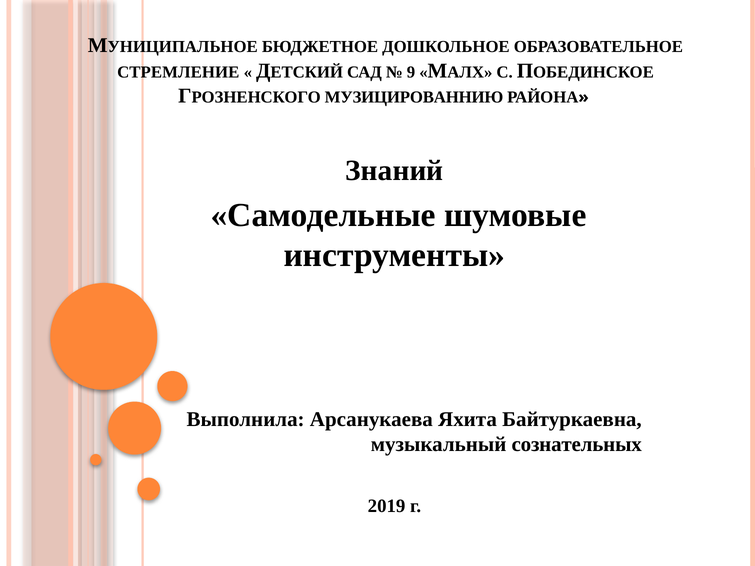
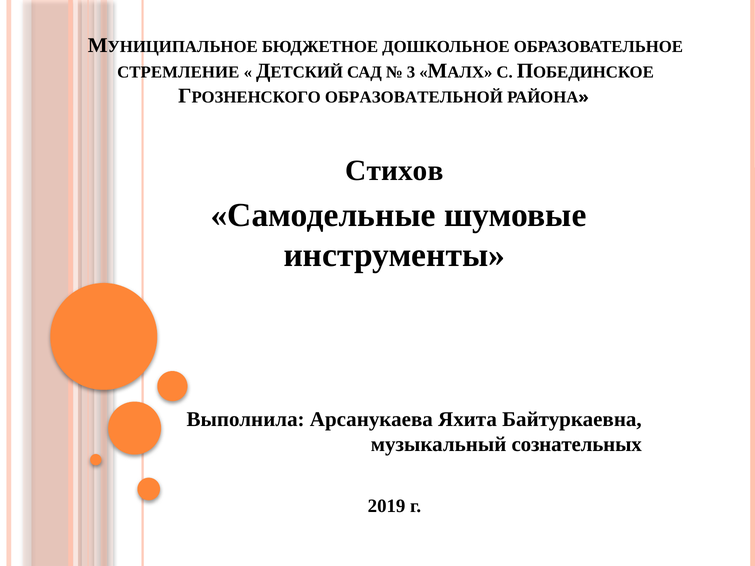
9: 9 -> 3
МУЗИЦИРОВАННИЮ: МУЗИЦИРОВАННИЮ -> ОБРАЗОВАТЕЛЬНОЙ
Знаний: Знаний -> Стихов
